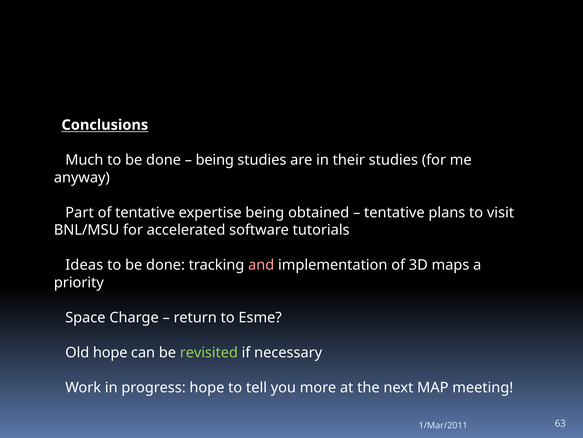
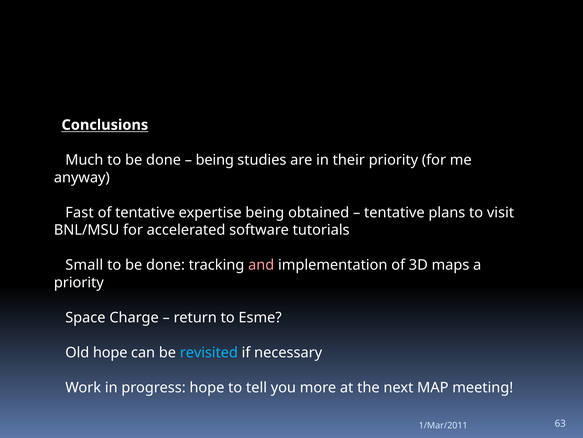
their studies: studies -> priority
Part: Part -> Fast
Ideas: Ideas -> Small
revisited colour: light green -> light blue
